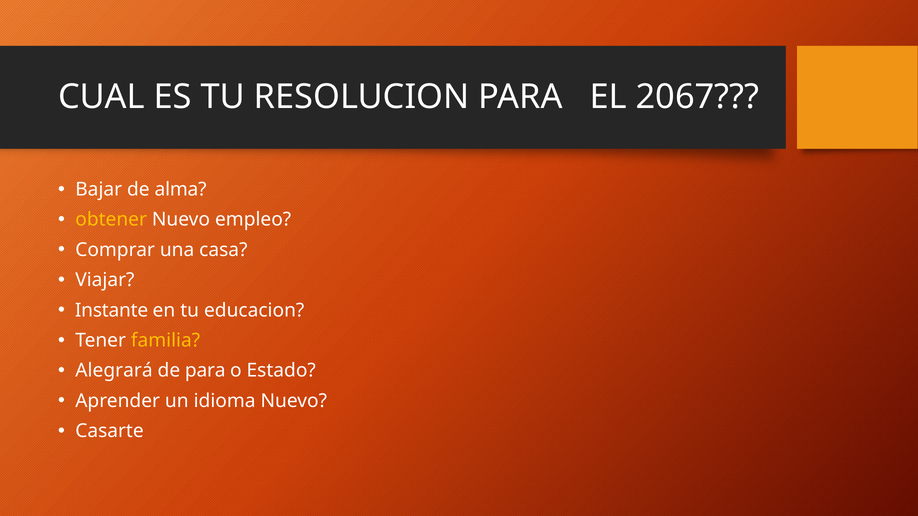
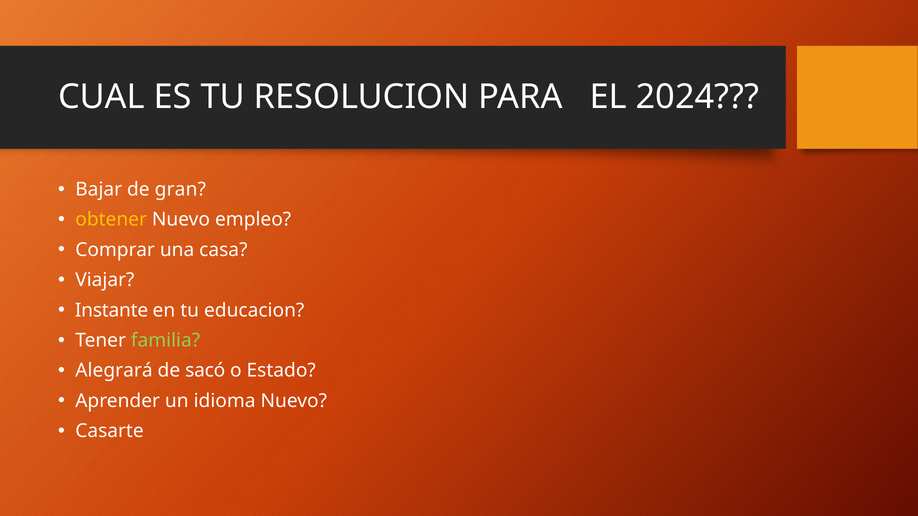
2067: 2067 -> 2024
alma: alma -> gran
familia colour: yellow -> light green
de para: para -> sacó
